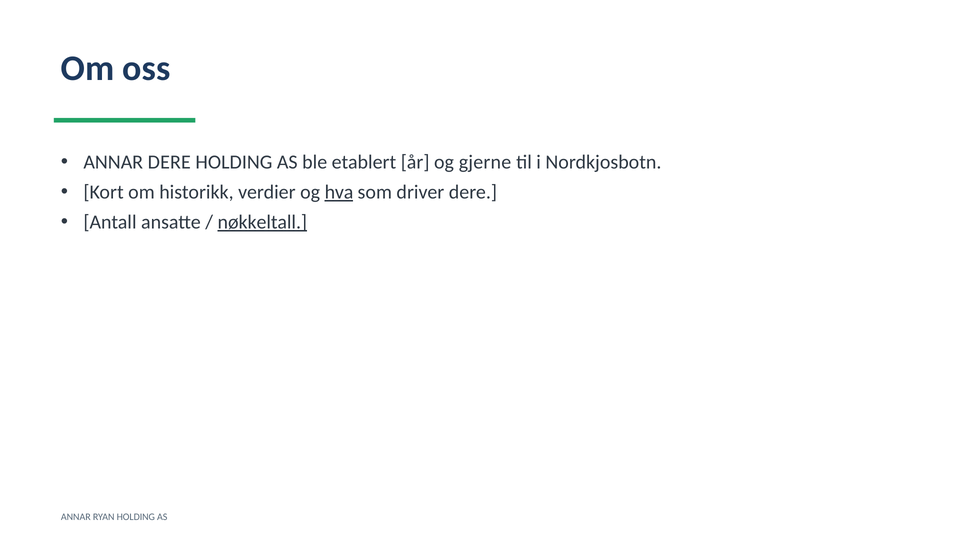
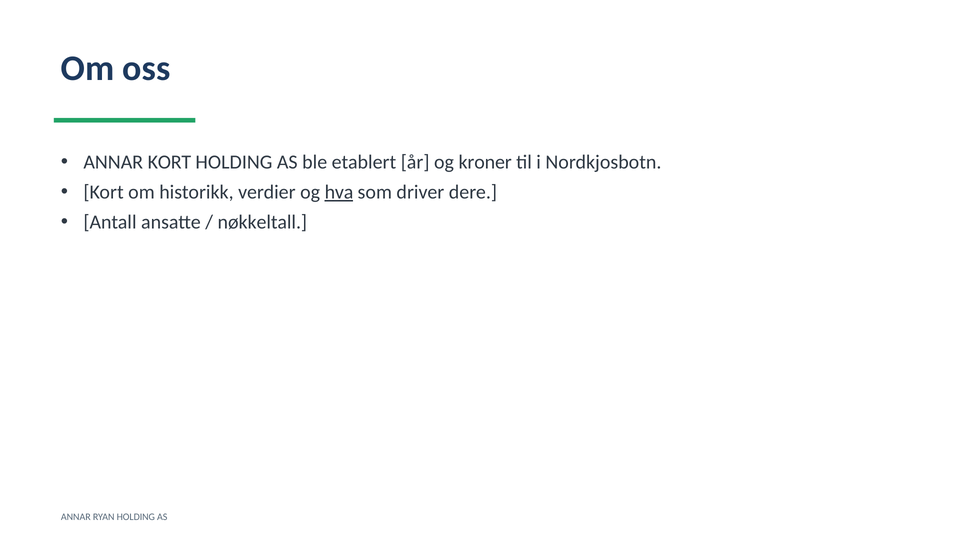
ANNAR DERE: DERE -> KORT
gjerne: gjerne -> kroner
nøkkeltall underline: present -> none
